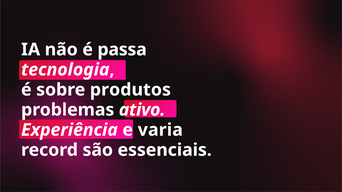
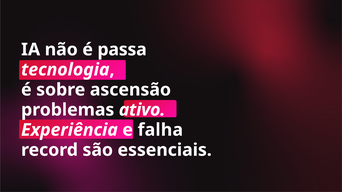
produtos: produtos -> ascensão
varia: varia -> falha
